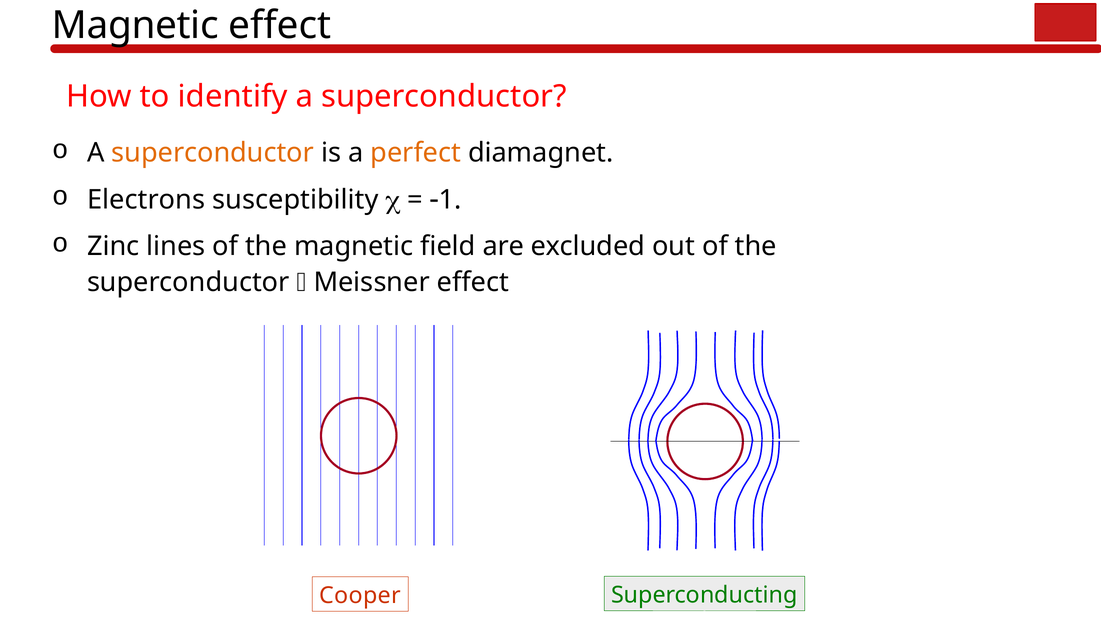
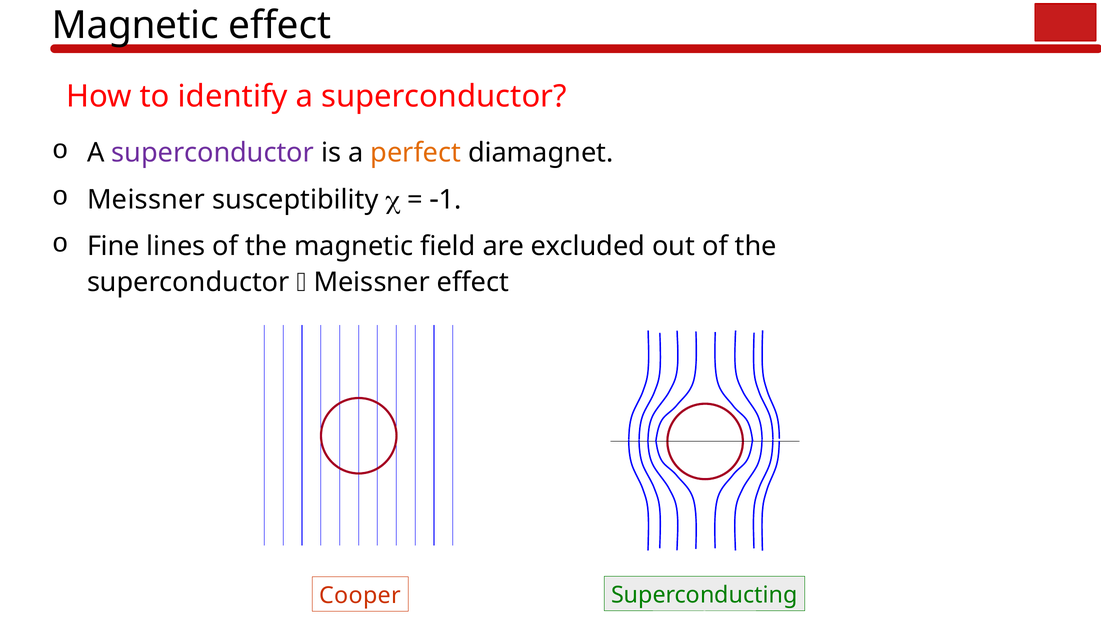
superconductor at (213, 153) colour: orange -> purple
Electrons at (146, 200): Electrons -> Meissner
Zinc: Zinc -> Fine
